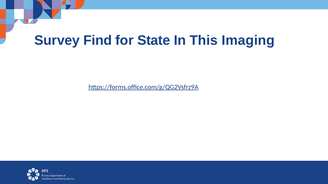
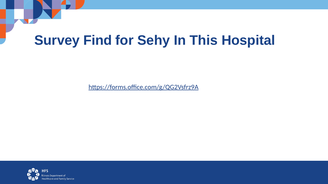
State: State -> Sehy
Imaging: Imaging -> Hospital
